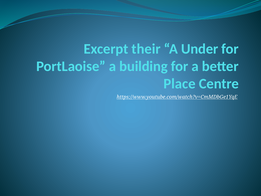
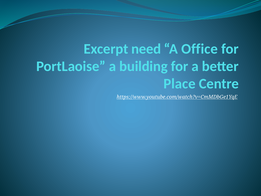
their: their -> need
Under: Under -> Office
